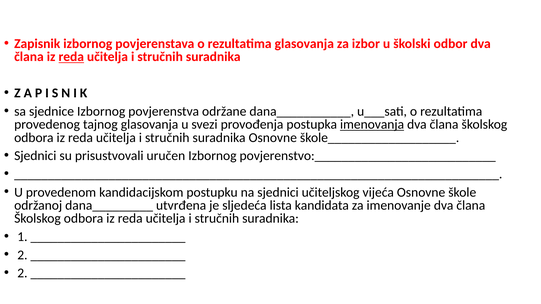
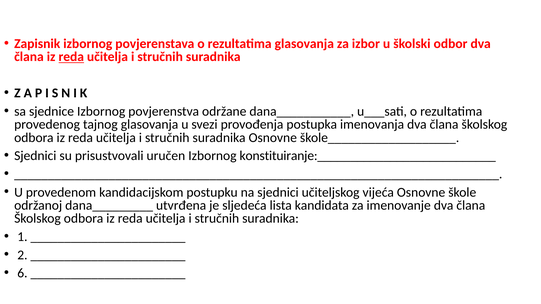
imenovanja underline: present -> none
povjerenstvo:___________________________: povjerenstvo:___________________________ -> konstituiranje:___________________________
2 at (22, 273): 2 -> 6
